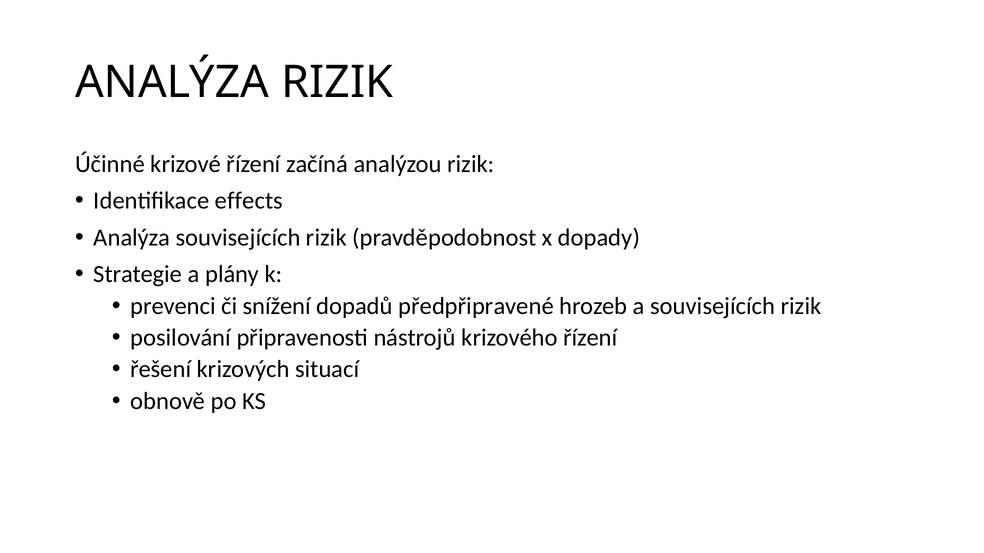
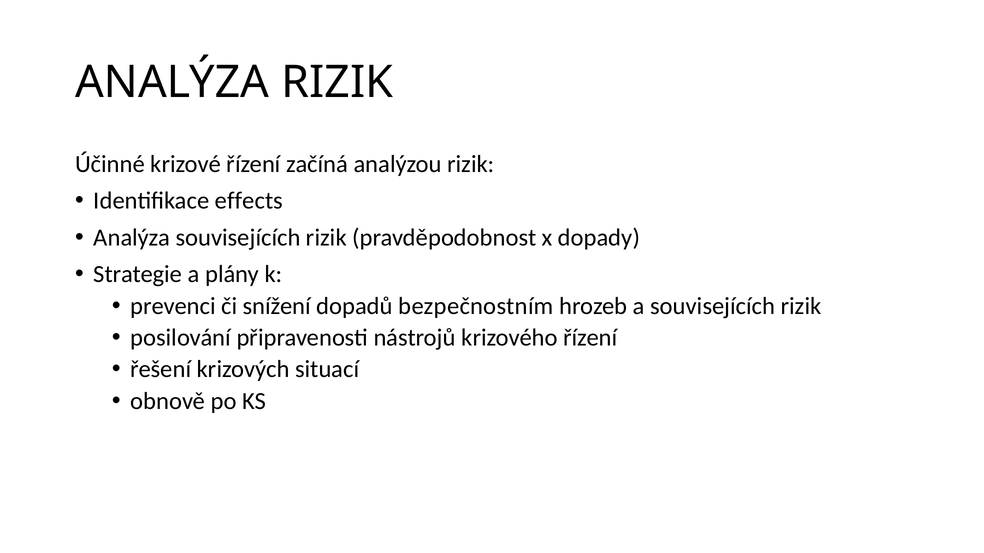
předpřipravené: předpřipravené -> bezpečnostním
